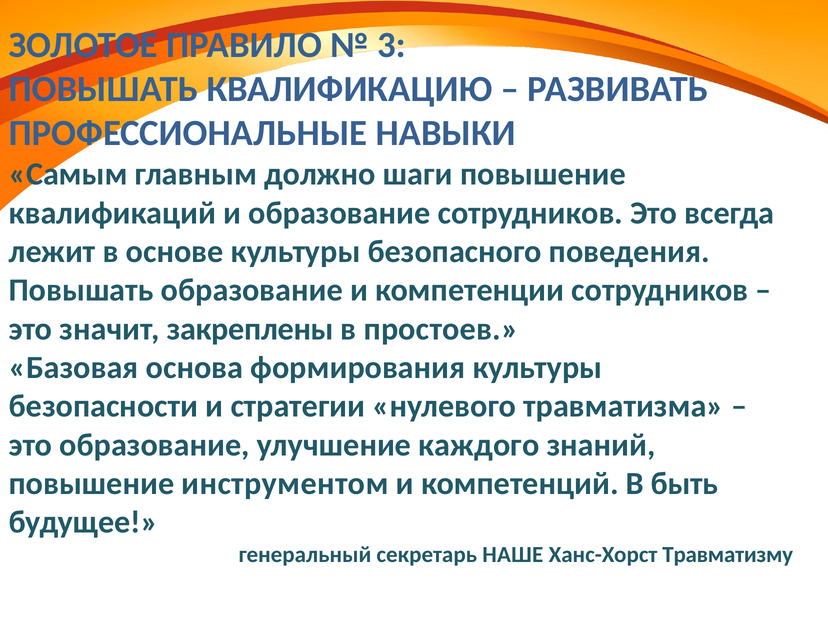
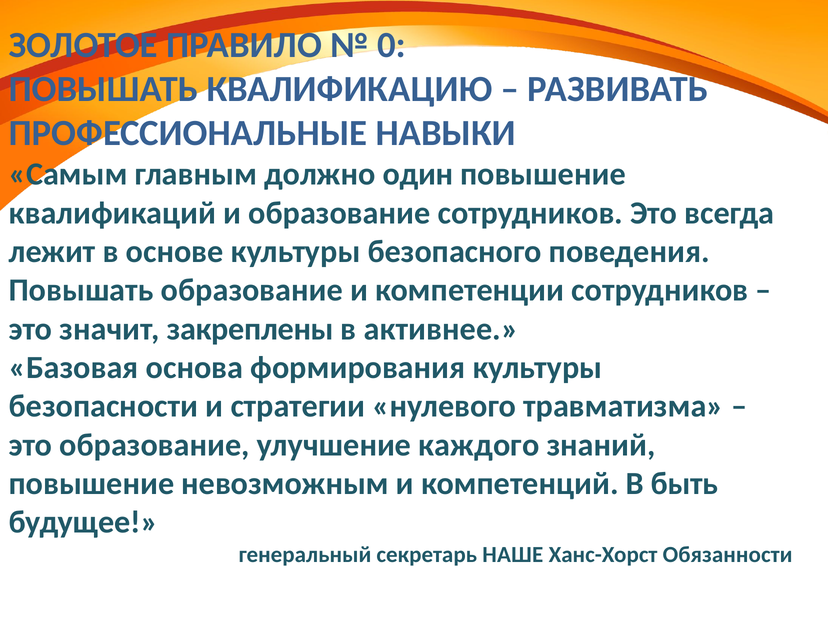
3: 3 -> 0
шаги: шаги -> один
простоев: простоев -> активнее
инструментом: инструментом -> невозможным
Травматизму: Травматизму -> Обязанности
